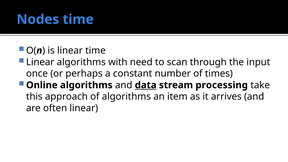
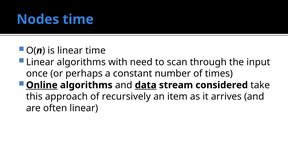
Online underline: none -> present
processing: processing -> considered
of algorithms: algorithms -> recursively
